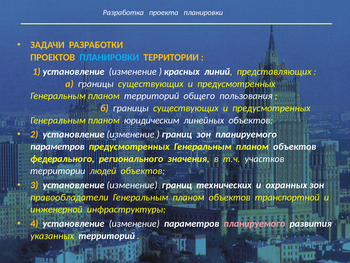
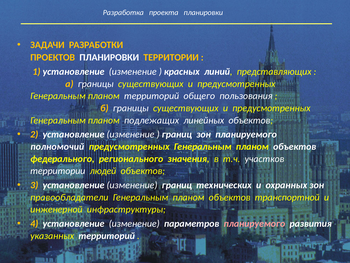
ПЛАНИРОВКИ at (109, 57) colour: light blue -> white
юридическим: юридическим -> подлежащих
параметров at (57, 146): параметров -> полномочий
